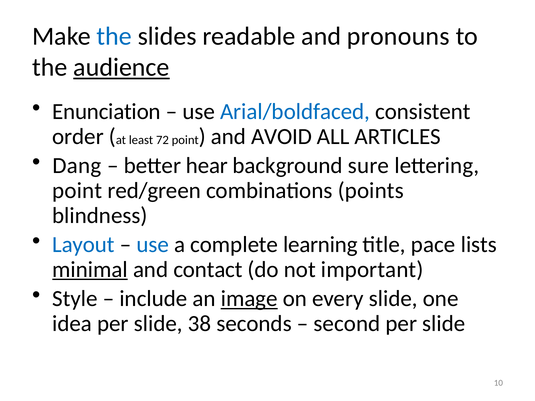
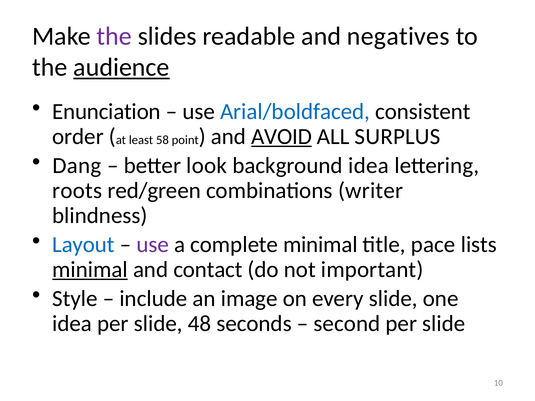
the at (114, 36) colour: blue -> purple
pronouns: pronouns -> negatives
72: 72 -> 58
AVOID underline: none -> present
ARTICLES: ARTICLES -> SURPLUS
hear: hear -> look
background sure: sure -> idea
point at (77, 191): point -> roots
points: points -> writer
use at (153, 245) colour: blue -> purple
complete learning: learning -> minimal
image underline: present -> none
38: 38 -> 48
